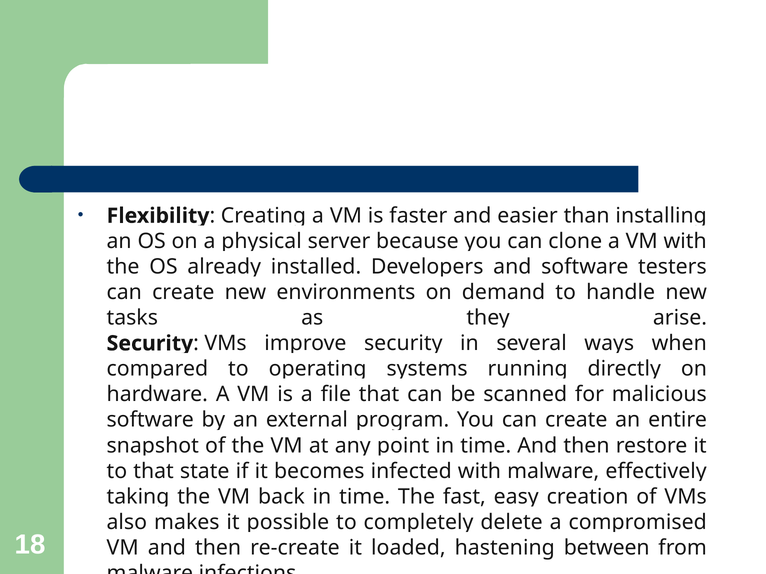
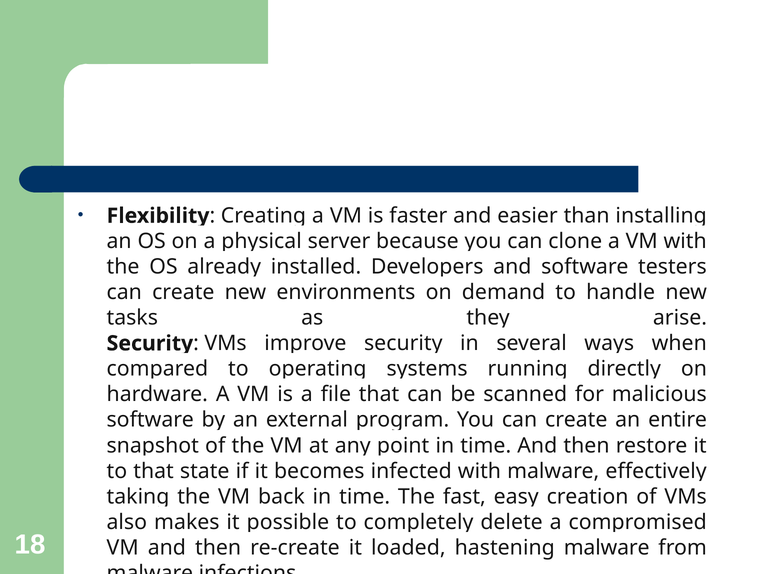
hastening between: between -> malware
